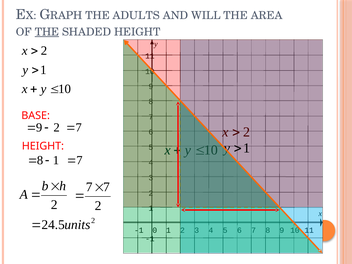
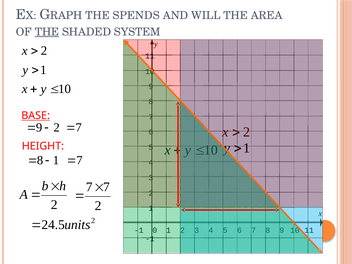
ADULTS: ADULTS -> SPENDS
SHADED HEIGHT: HEIGHT -> SYSTEM
BASE underline: none -> present
